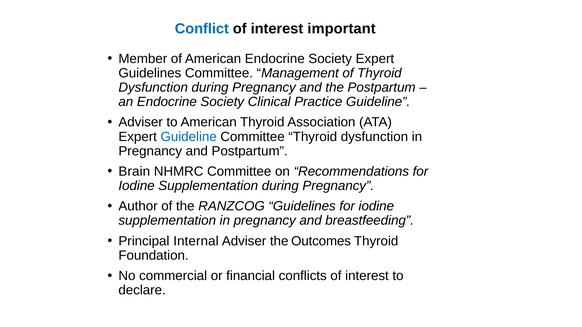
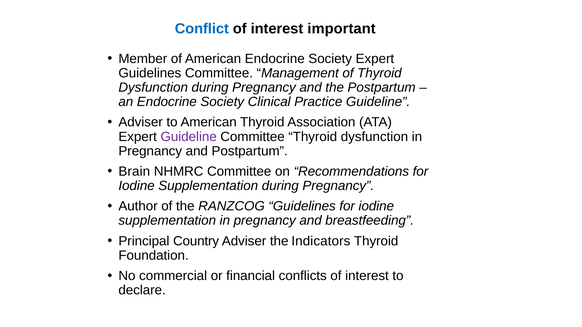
Guideline at (189, 137) colour: blue -> purple
Internal: Internal -> Country
Outcomes: Outcomes -> Indicators
